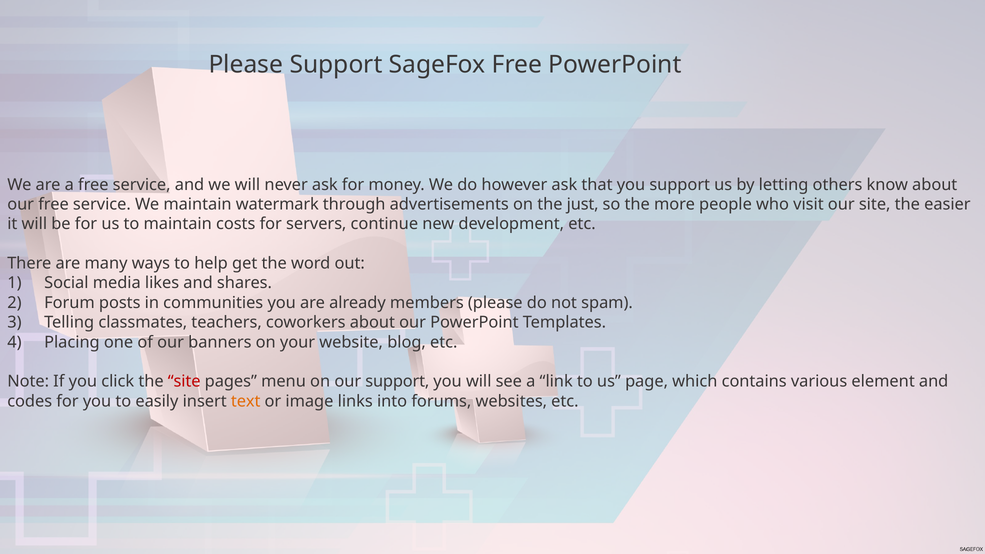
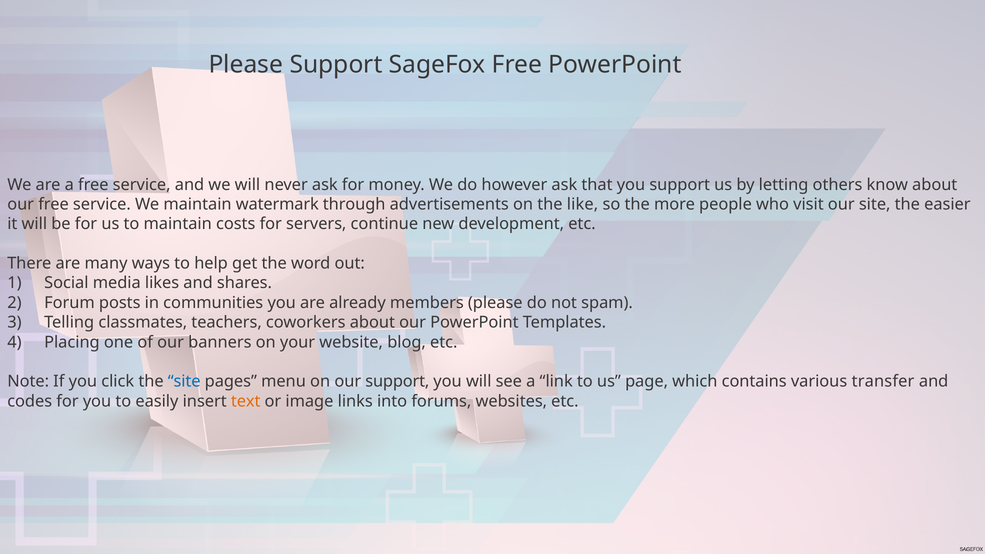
just: just -> like
site at (184, 382) colour: red -> blue
element: element -> transfer
